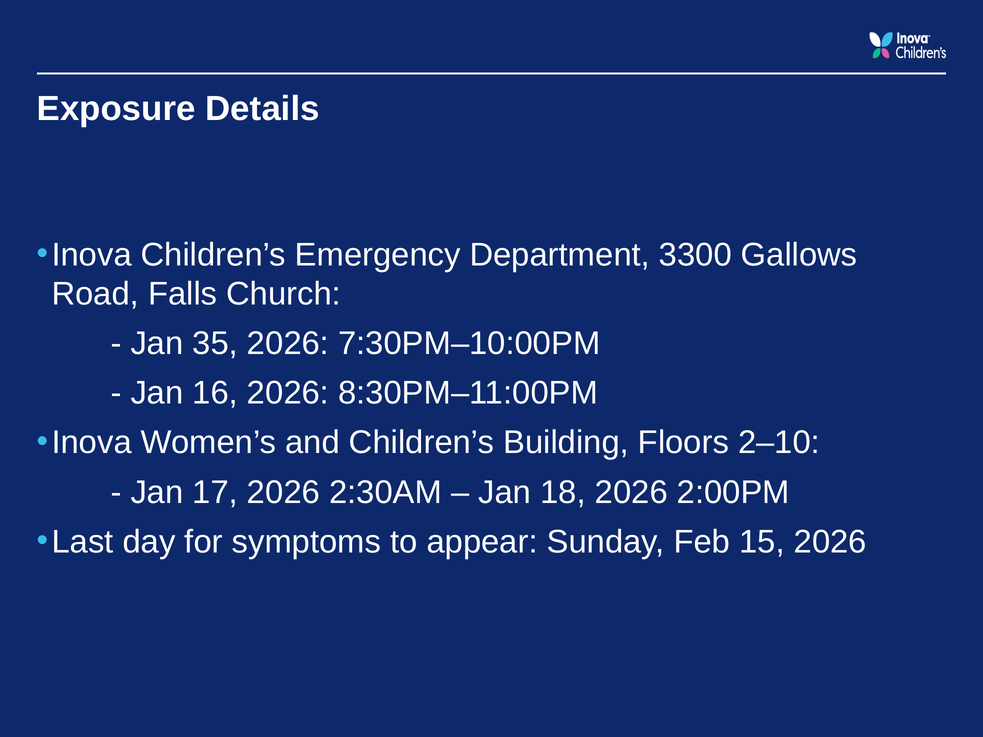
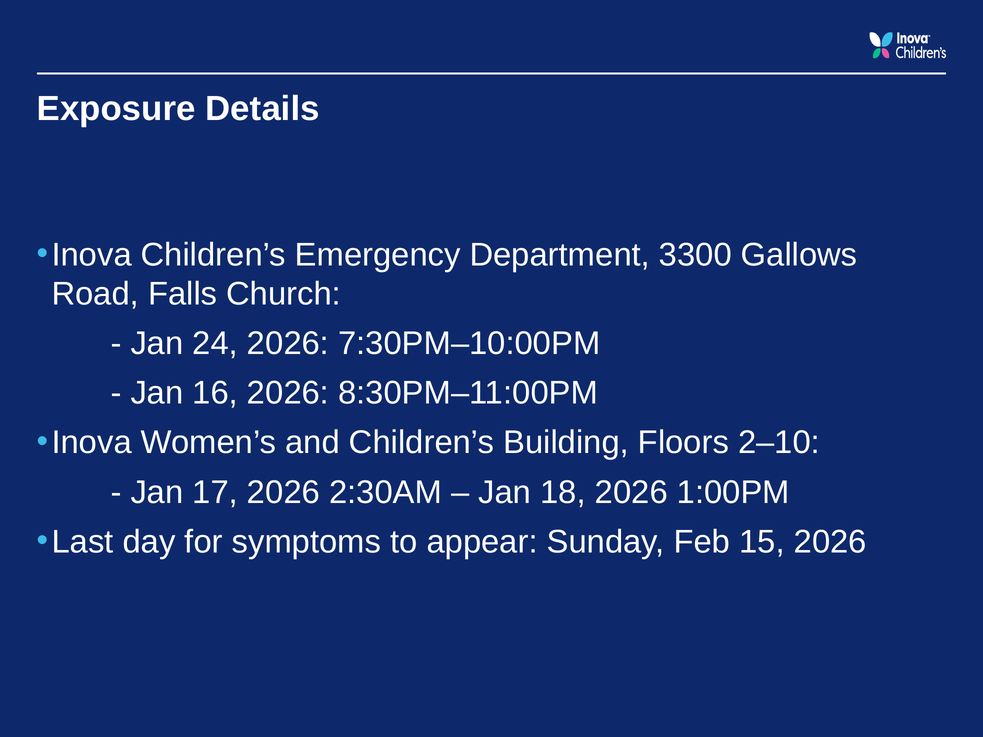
35: 35 -> 24
2:00PM: 2:00PM -> 1:00PM
